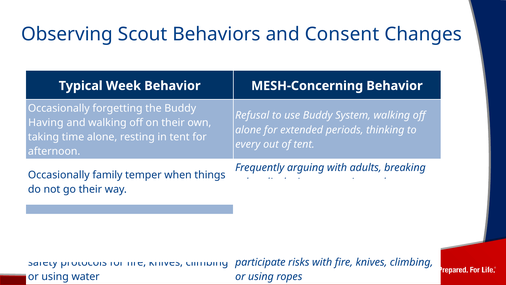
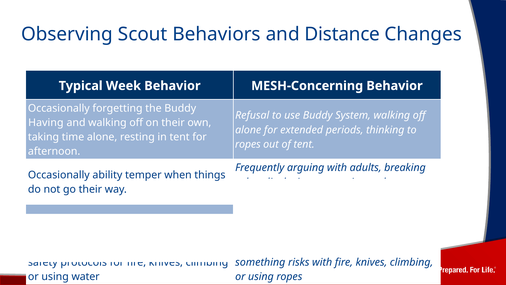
Consent: Consent -> Distance
every at (248, 144): every -> ropes
family: family -> ability
participate: participate -> something
